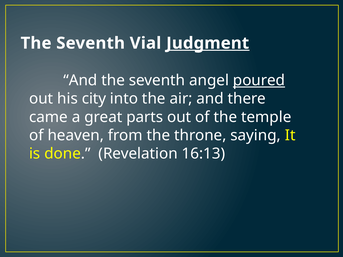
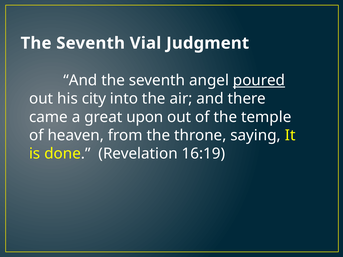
Judgment underline: present -> none
parts: parts -> upon
16:13: 16:13 -> 16:19
